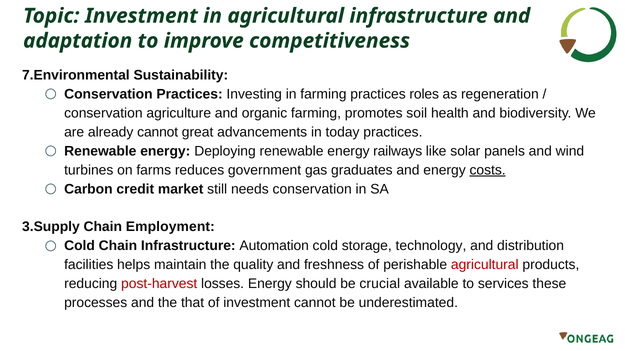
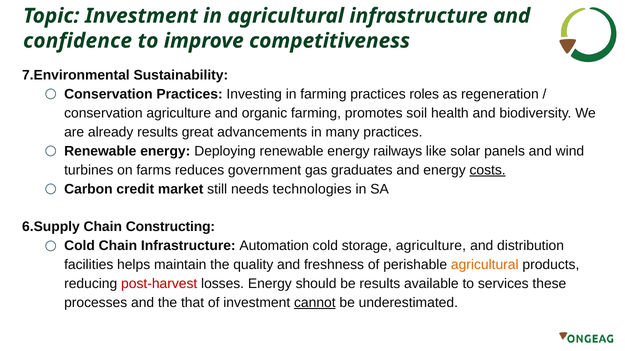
adaptation: adaptation -> confidence
already cannot: cannot -> results
today: today -> many
needs conservation: conservation -> technologies
3.Supply: 3.Supply -> 6.Supply
Employment: Employment -> Constructing
storage technology: technology -> agriculture
agricultural at (485, 265) colour: red -> orange
be crucial: crucial -> results
cannot at (315, 303) underline: none -> present
